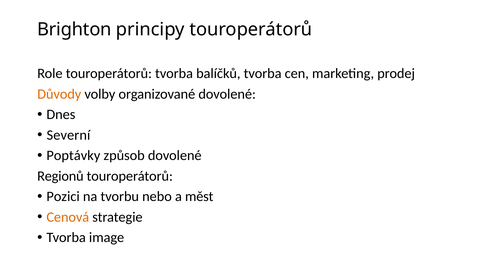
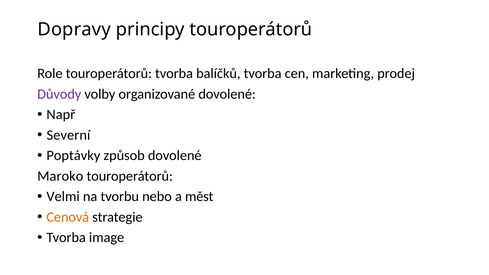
Brighton: Brighton -> Dopravy
Důvody colour: orange -> purple
Dnes: Dnes -> Např
Regionů: Regionů -> Maroko
Pozici: Pozici -> Velmi
